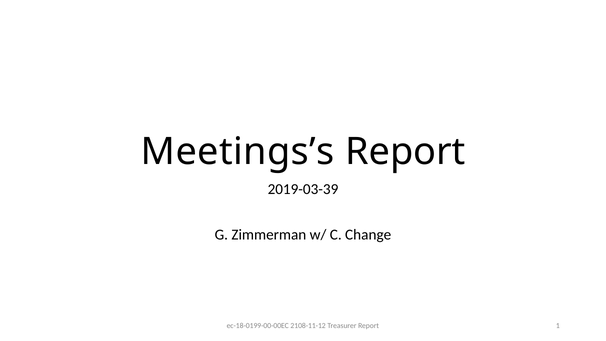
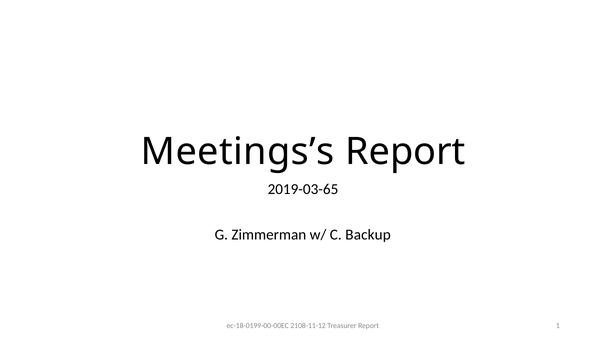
2019-03-39: 2019-03-39 -> 2019-03-65
Change: Change -> Backup
